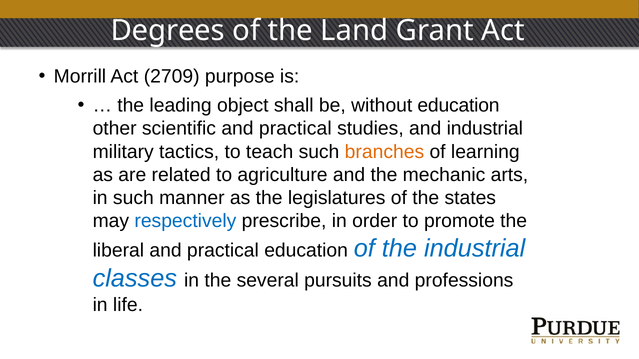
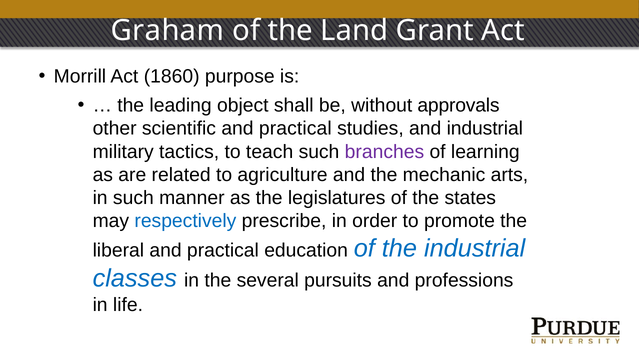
Degrees: Degrees -> Graham
2709: 2709 -> 1860
without education: education -> approvals
branches colour: orange -> purple
